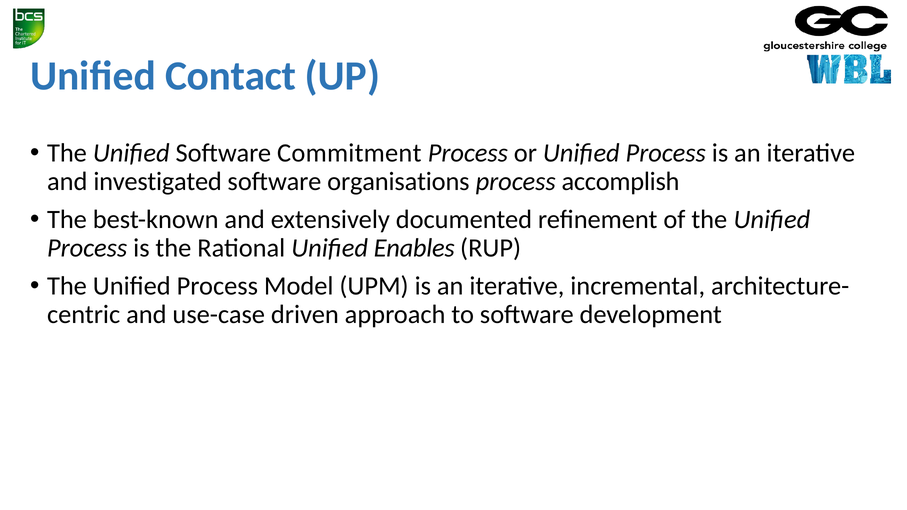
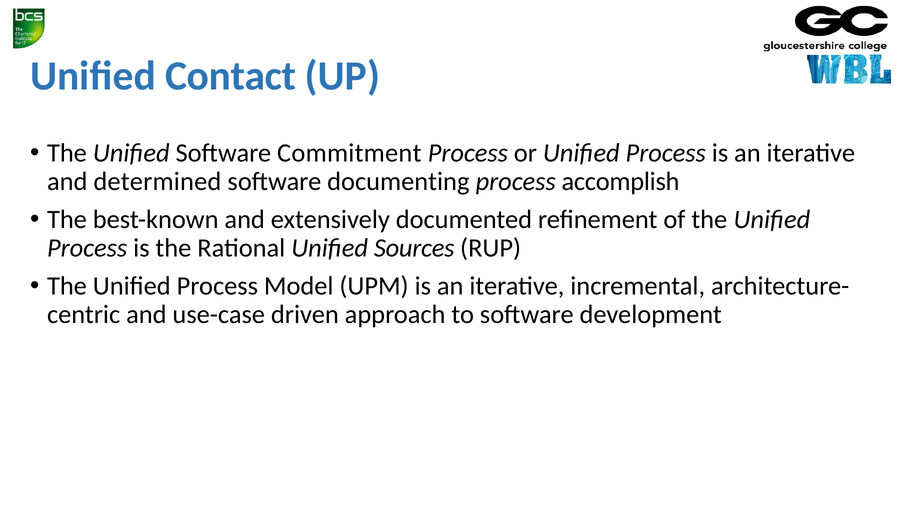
investigated: investigated -> determined
organisations: organisations -> documenting
Enables: Enables -> Sources
